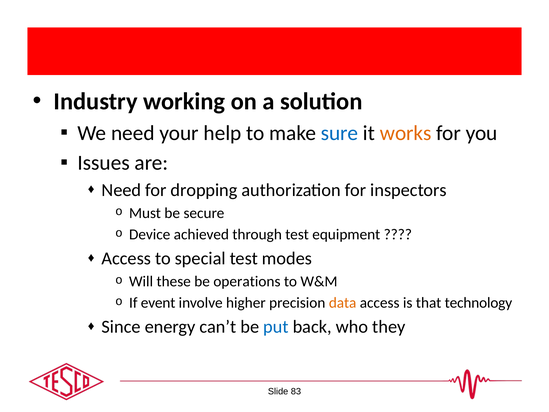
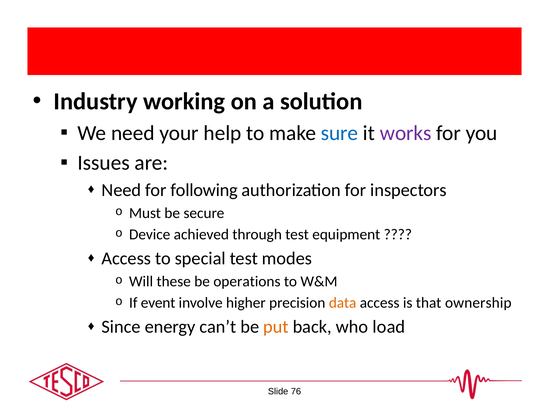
works colour: orange -> purple
dropping: dropping -> following
technology: technology -> ownership
put colour: blue -> orange
they: they -> load
83: 83 -> 76
